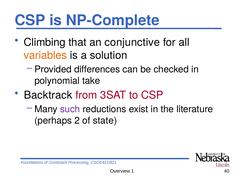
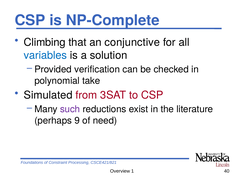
variables colour: orange -> blue
differences: differences -> verification
Backtrack: Backtrack -> Simulated
2: 2 -> 9
state: state -> need
